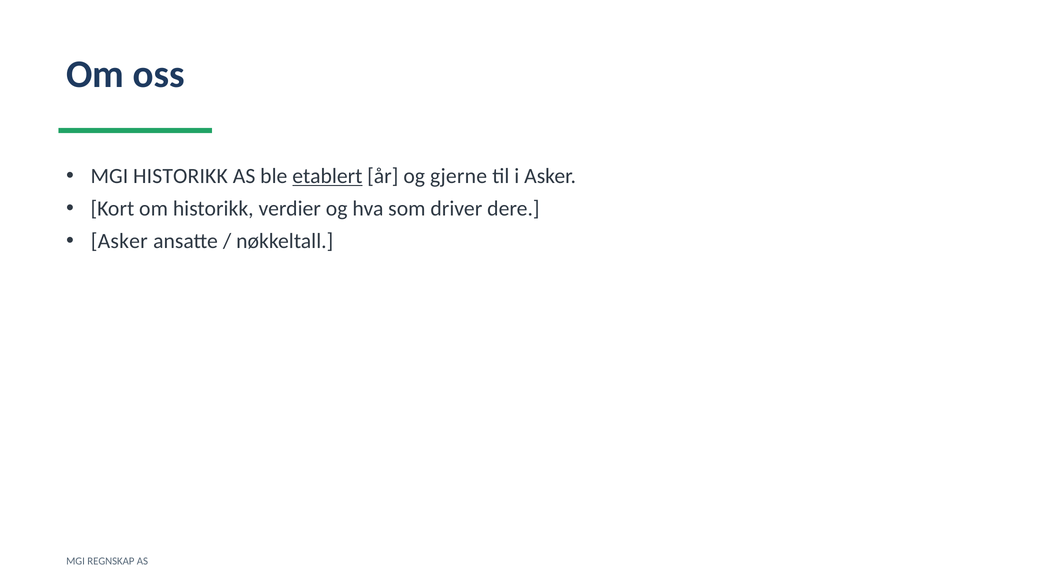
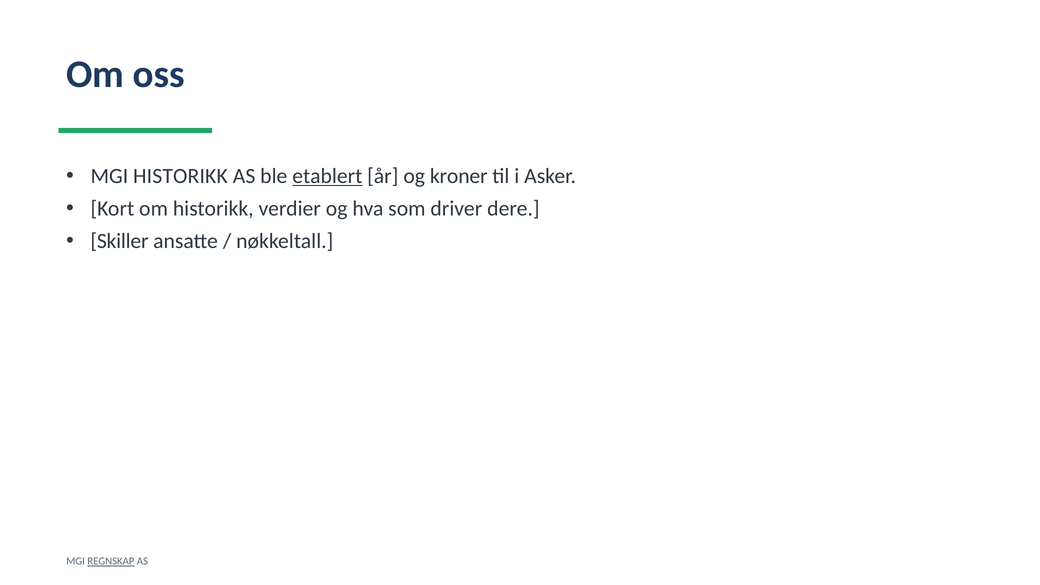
gjerne: gjerne -> kroner
Asker at (119, 241): Asker -> Skiller
REGNSKAP underline: none -> present
